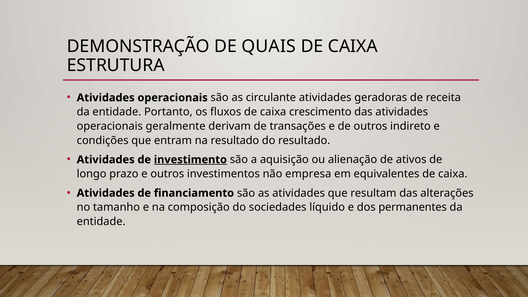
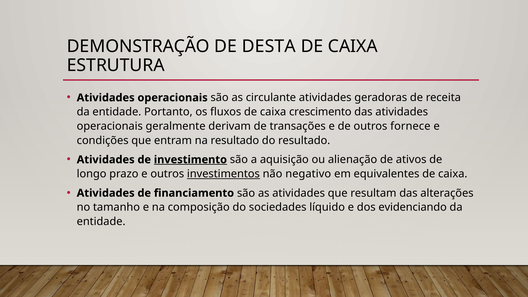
QUAIS: QUAIS -> DESTA
indireto: indireto -> fornece
investimentos underline: none -> present
empresa: empresa -> negativo
permanentes: permanentes -> evidenciando
